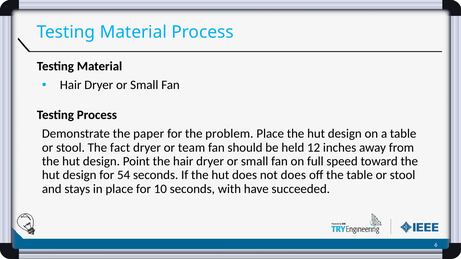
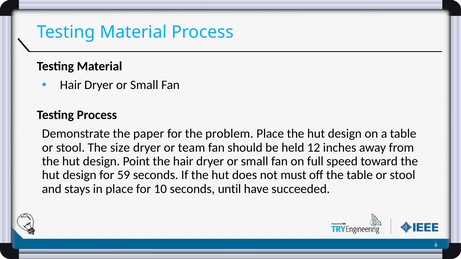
fact: fact -> size
54: 54 -> 59
not does: does -> must
with: with -> until
